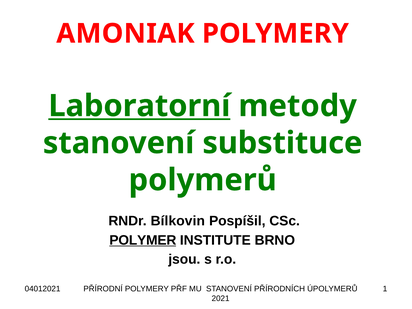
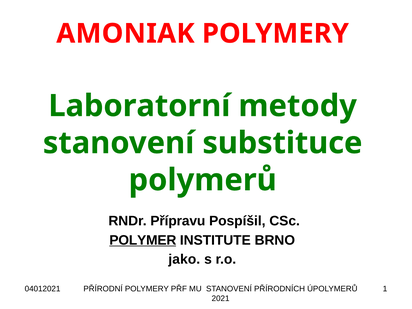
Laboratorní underline: present -> none
Bílkovin: Bílkovin -> Přípravu
jsou: jsou -> jako
